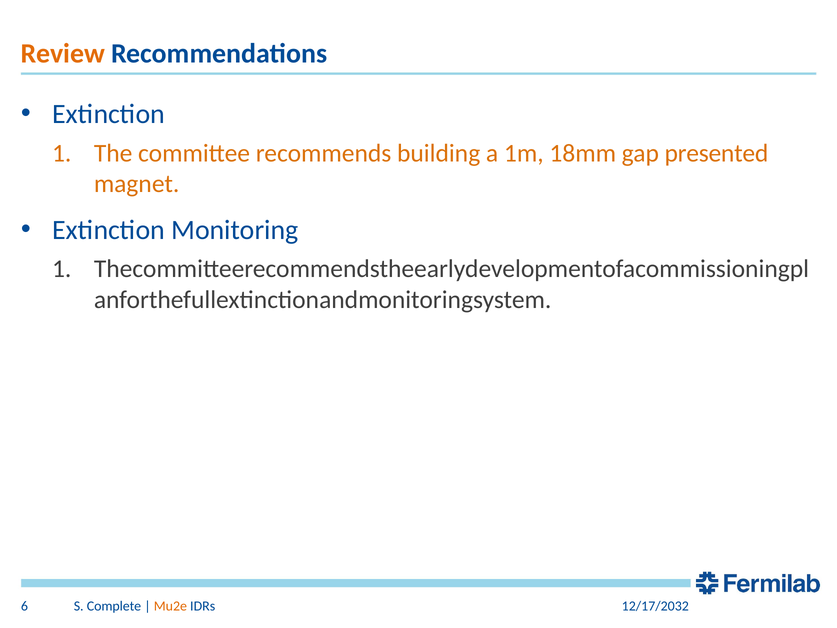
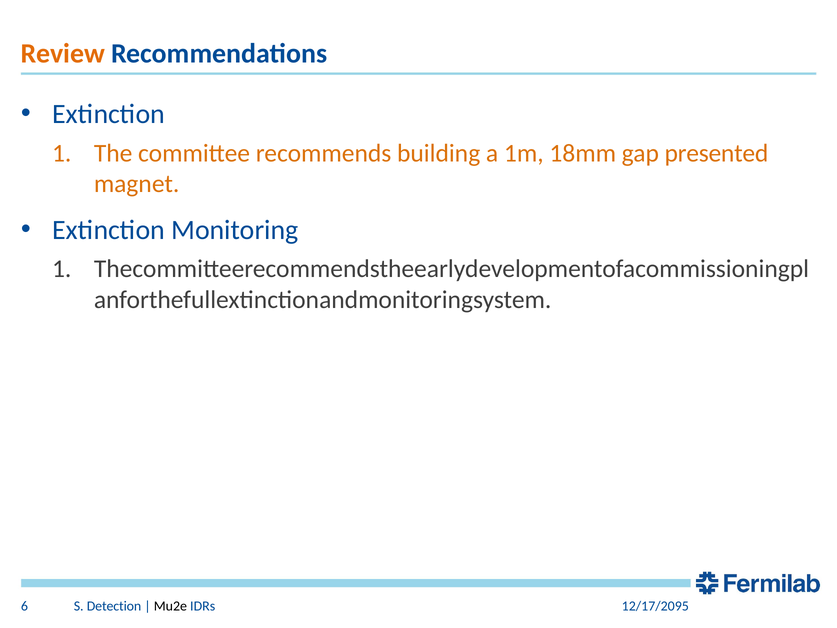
Complete: Complete -> Detection
Mu2e colour: orange -> black
12/17/2032: 12/17/2032 -> 12/17/2095
